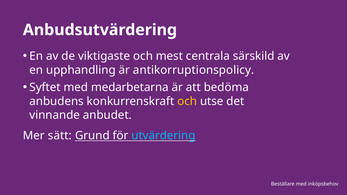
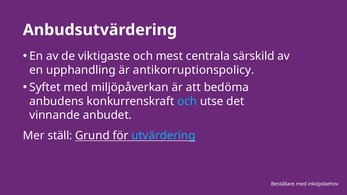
medarbetarna: medarbetarna -> miljöpåverkan
och at (187, 101) colour: yellow -> light blue
sätt: sätt -> ställ
